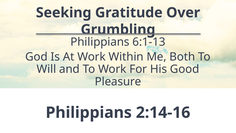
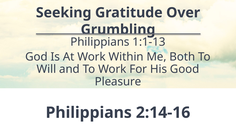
6:1-13: 6:1-13 -> 1:1-13
